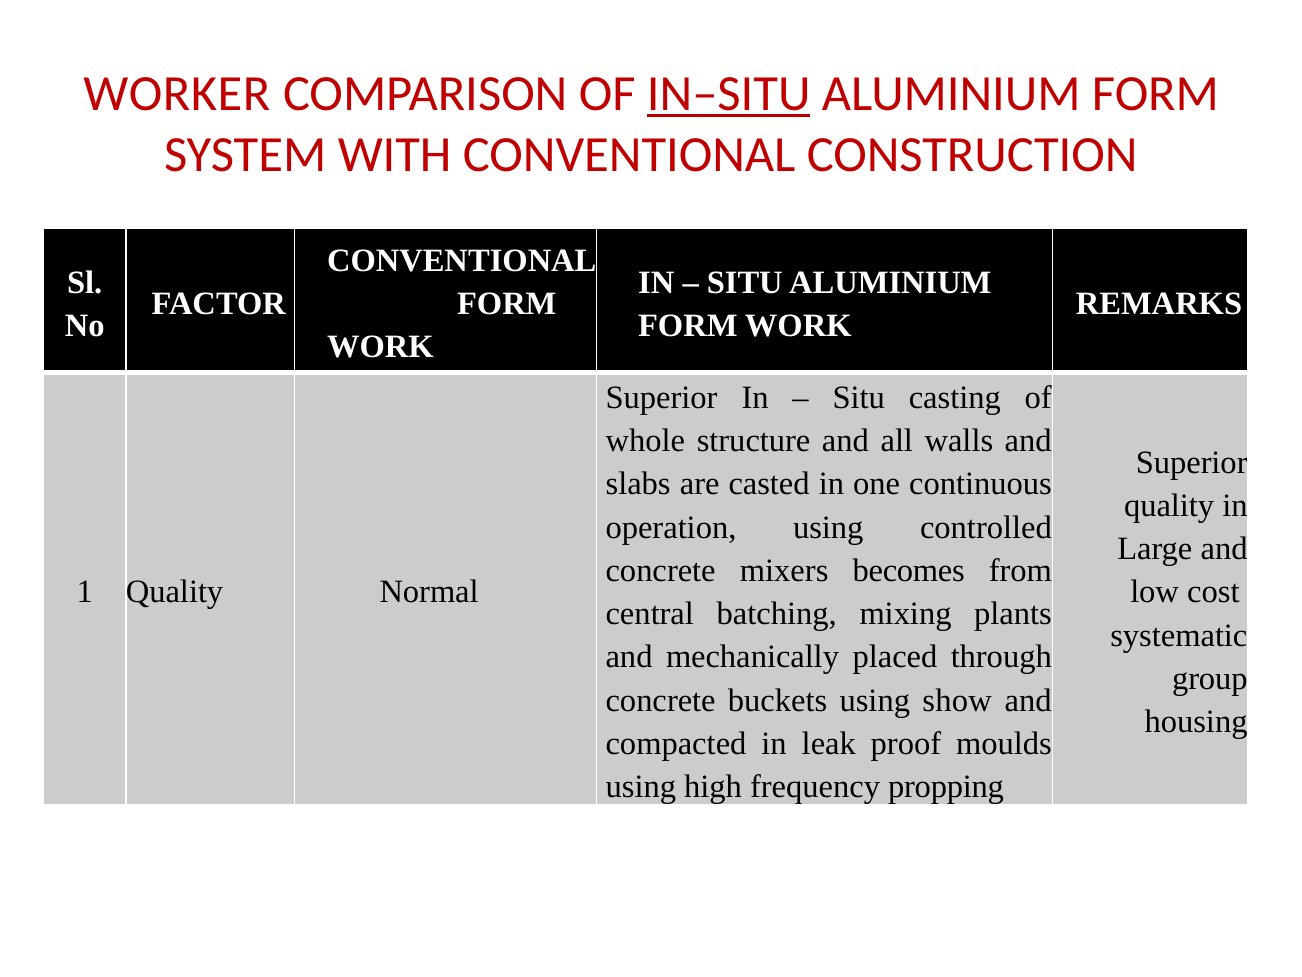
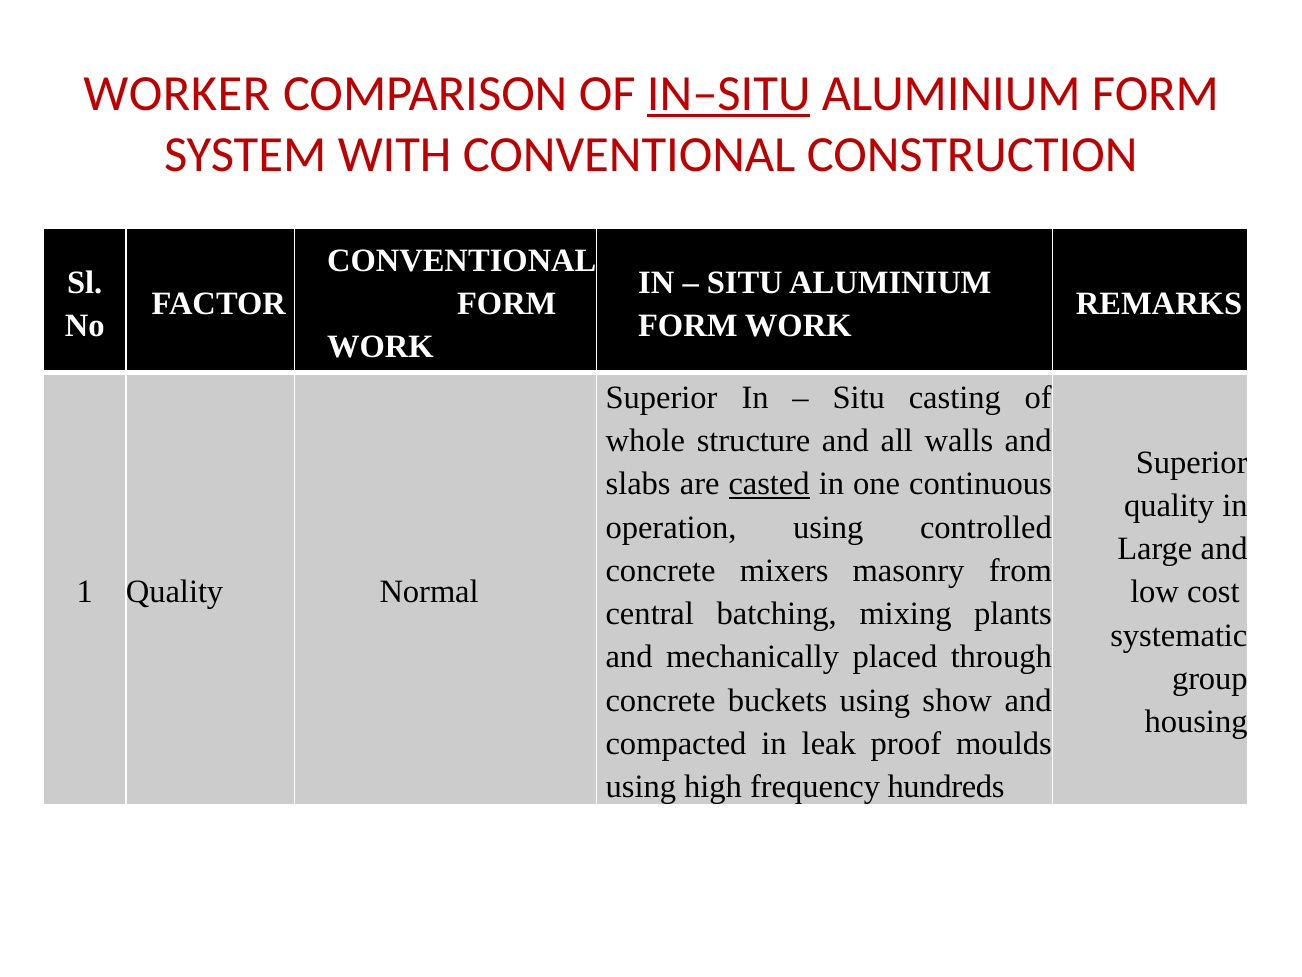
casted underline: none -> present
becomes: becomes -> masonry
propping: propping -> hundreds
